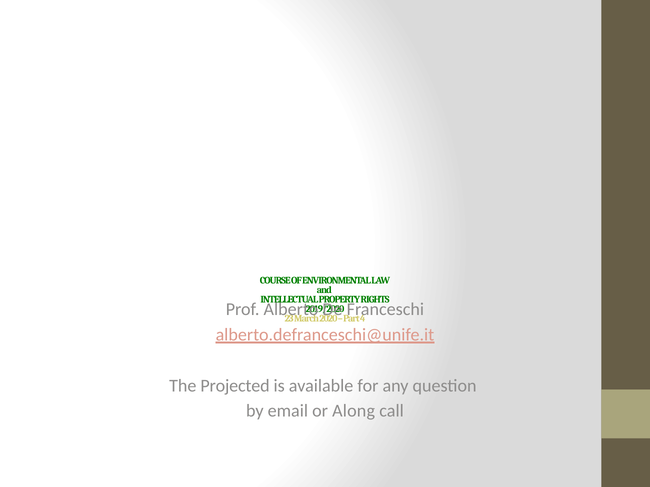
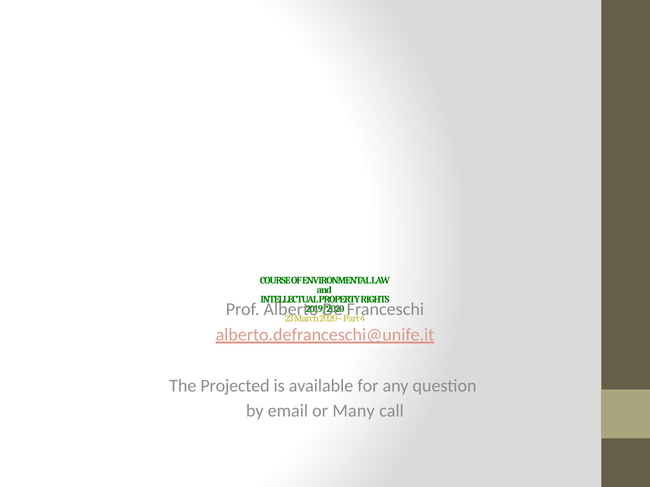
Along: Along -> Many
